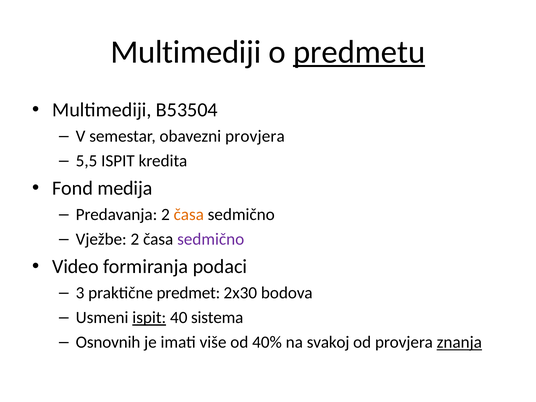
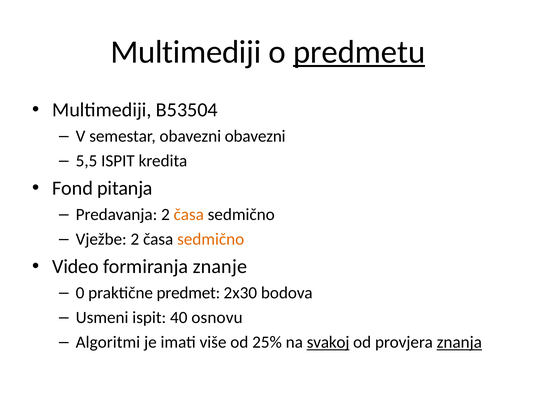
obavezni provjera: provjera -> obavezni
medija: medija -> pitanja
sedmično at (211, 239) colour: purple -> orange
podaci: podaci -> znanje
3: 3 -> 0
ispit at (149, 318) underline: present -> none
sistema: sistema -> osnovu
Osnovnih: Osnovnih -> Algoritmi
40%: 40% -> 25%
svakoj underline: none -> present
